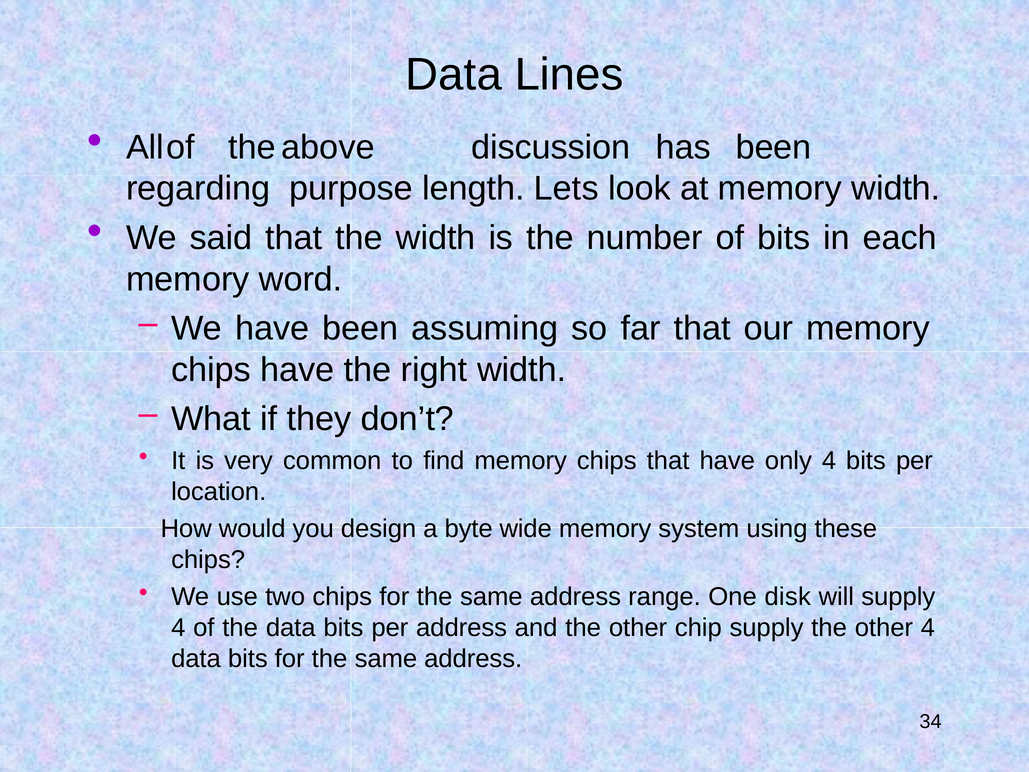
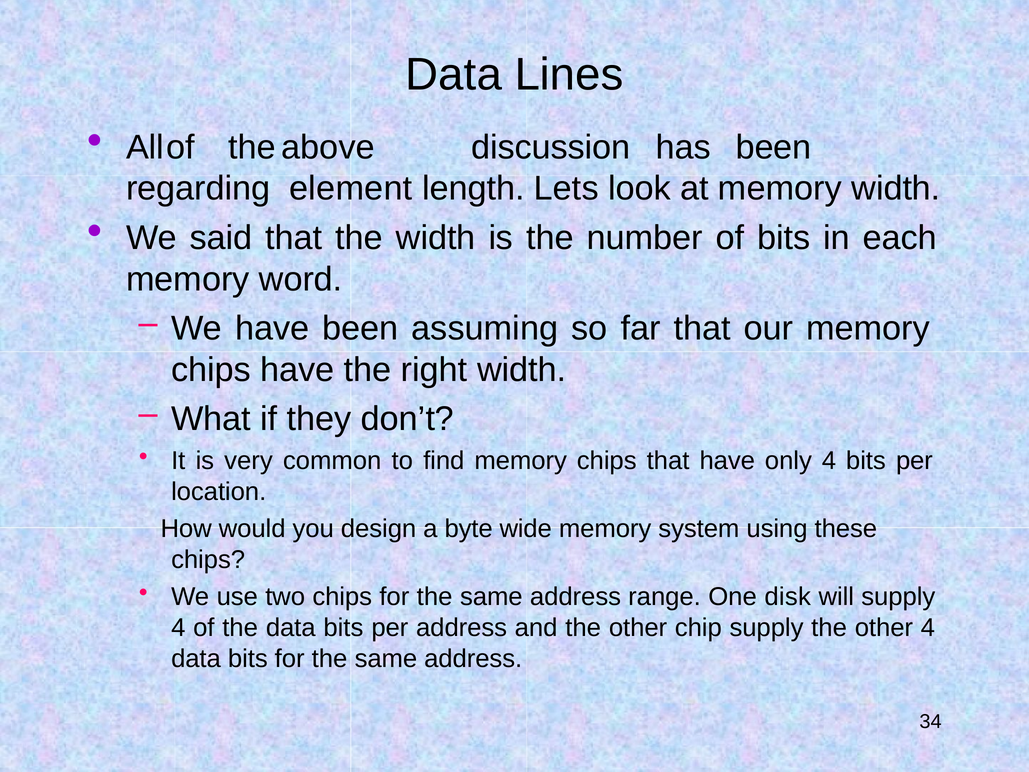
purpose: purpose -> element
